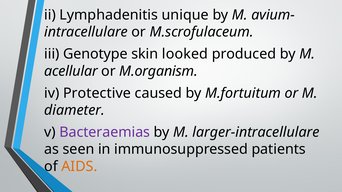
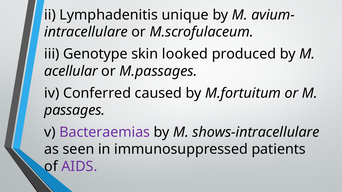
M.organism: M.organism -> M.passages
Protective: Protective -> Conferred
diameter: diameter -> passages
larger-intracellulare: larger-intracellulare -> shows-intracellulare
AIDS colour: orange -> purple
